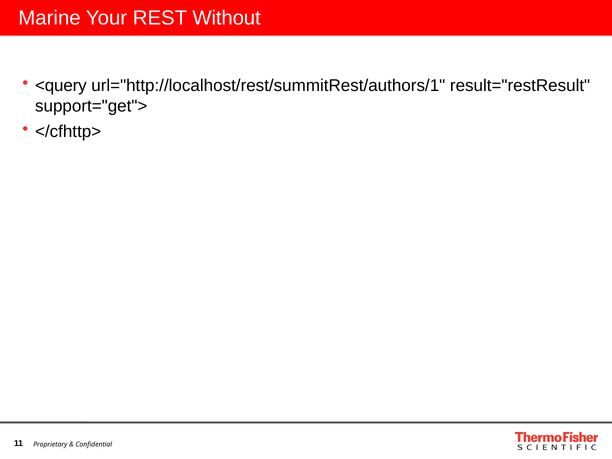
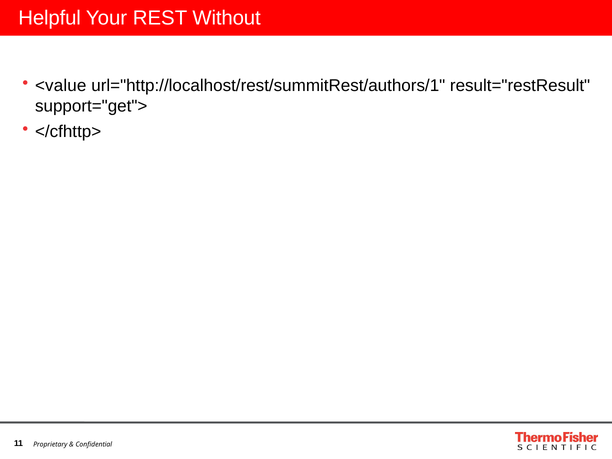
Marine: Marine -> Helpful
<query: <query -> <value
